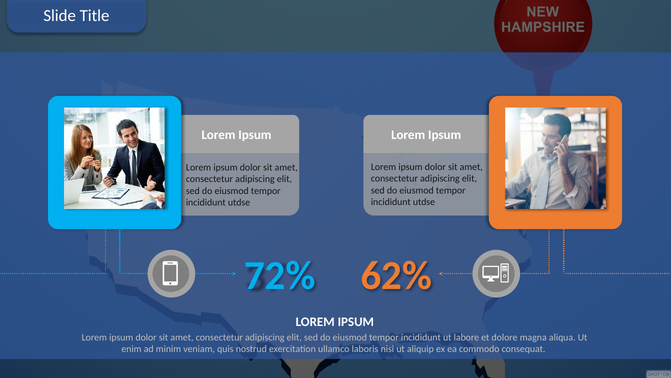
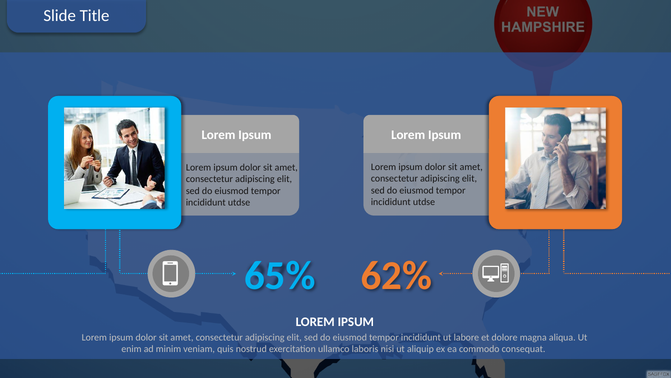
72%: 72% -> 65%
